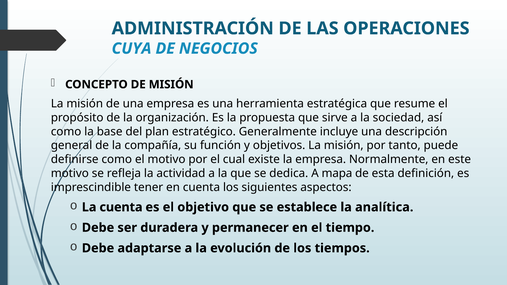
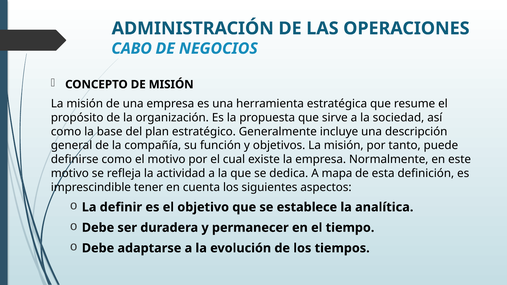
CUYA: CUYA -> CABO
La cuenta: cuenta -> definir
